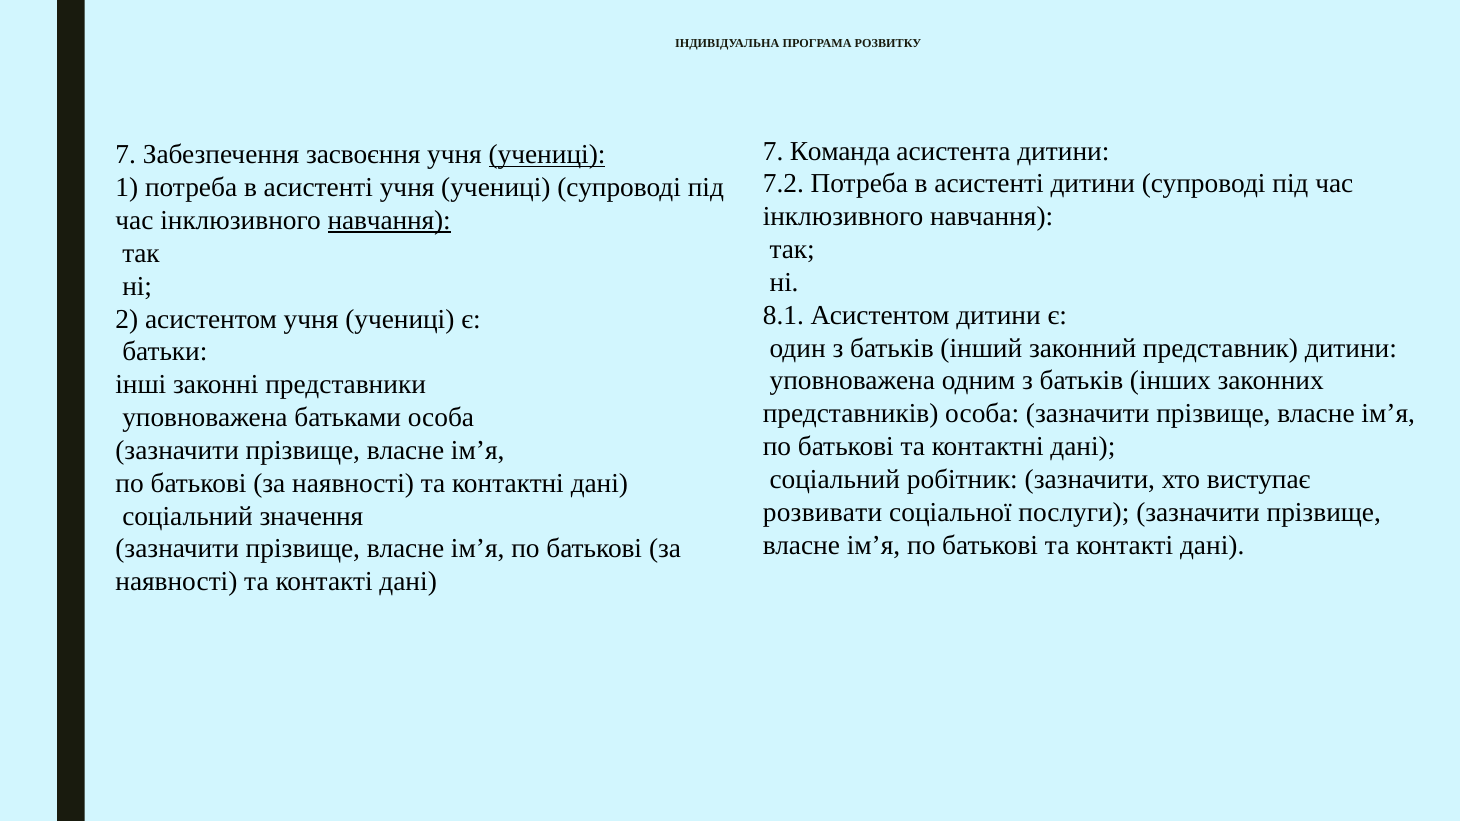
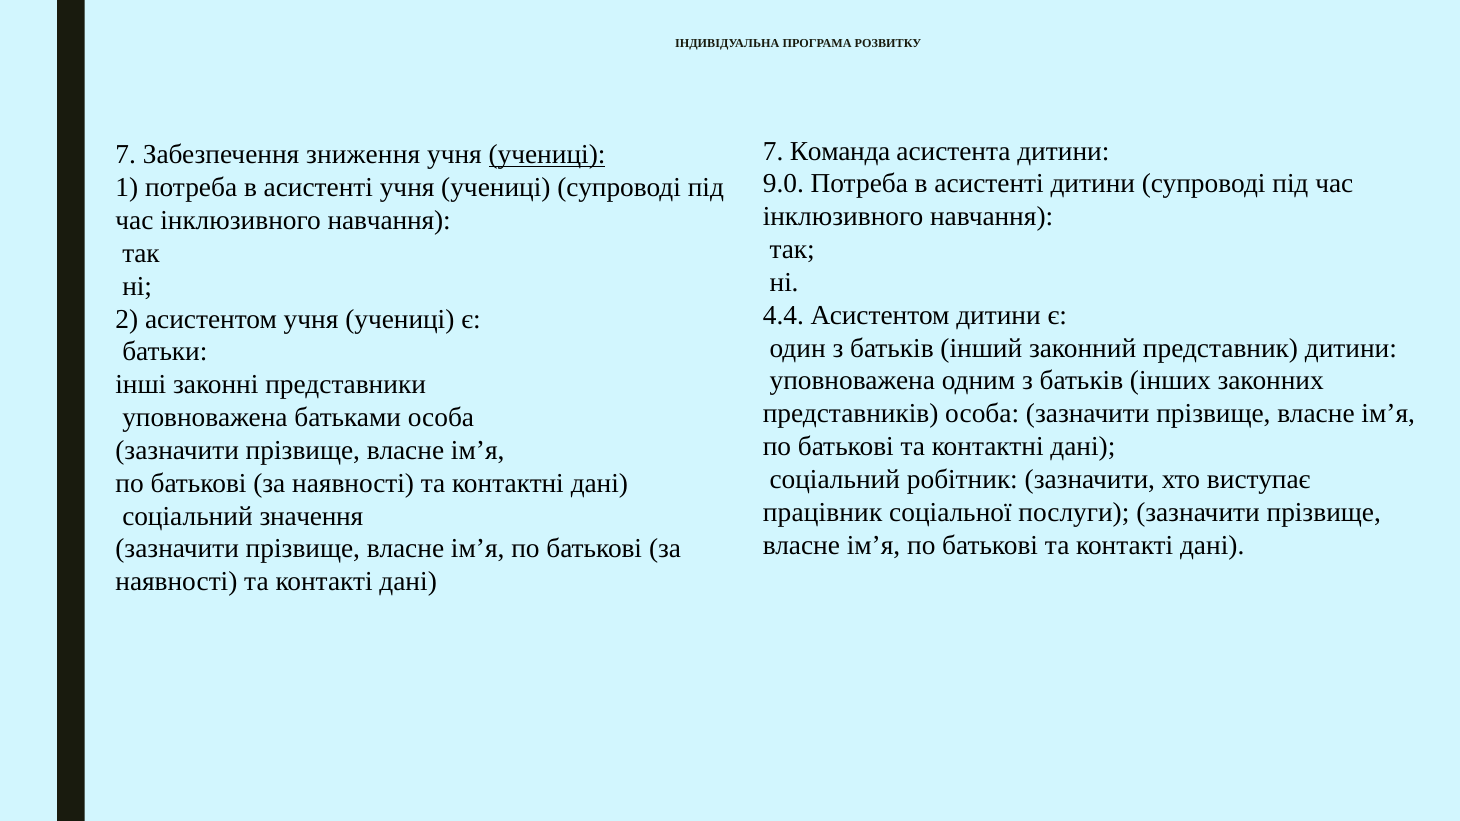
засвоєння: засвоєння -> зниження
7.2: 7.2 -> 9.0
навчання at (389, 221) underline: present -> none
8.1: 8.1 -> 4.4
розвивати: розвивати -> працівник
